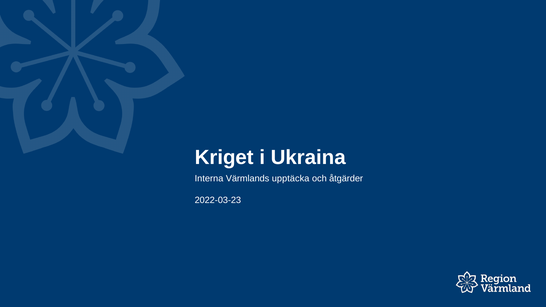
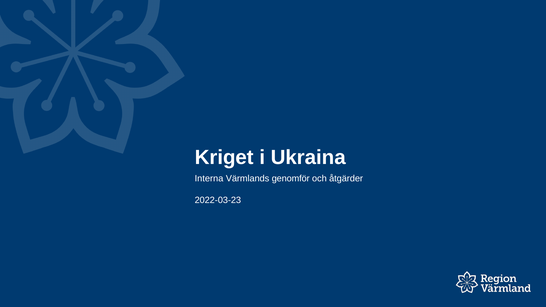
upptäcka: upptäcka -> genomför
